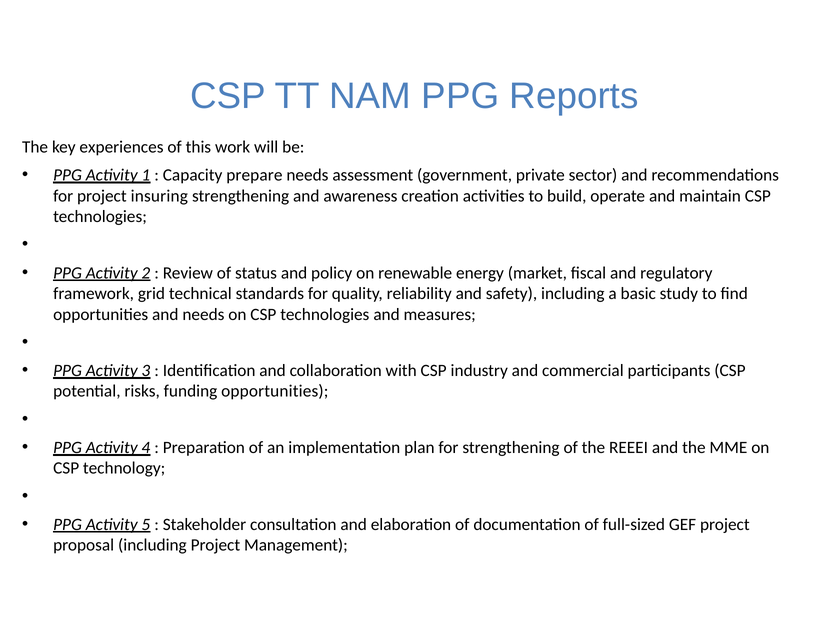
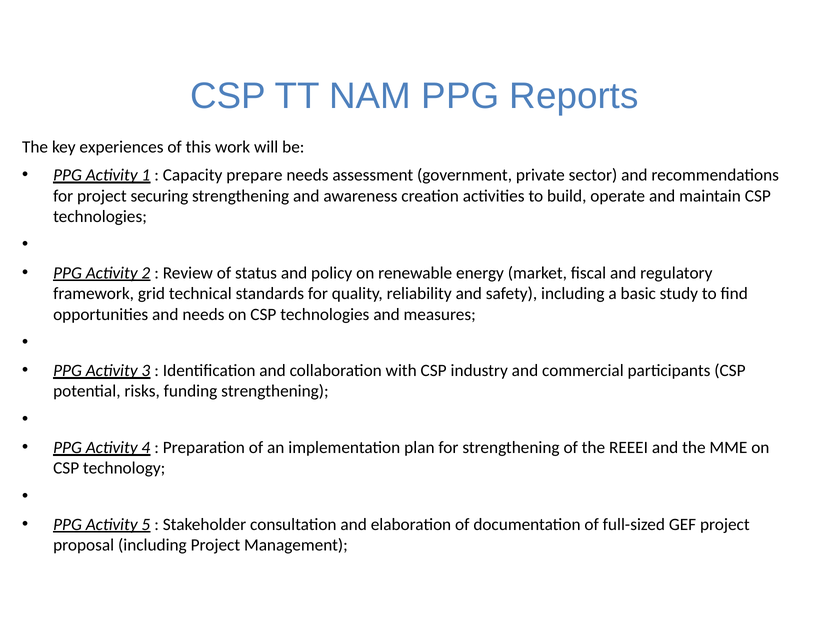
insuring: insuring -> securing
funding opportunities: opportunities -> strengthening
